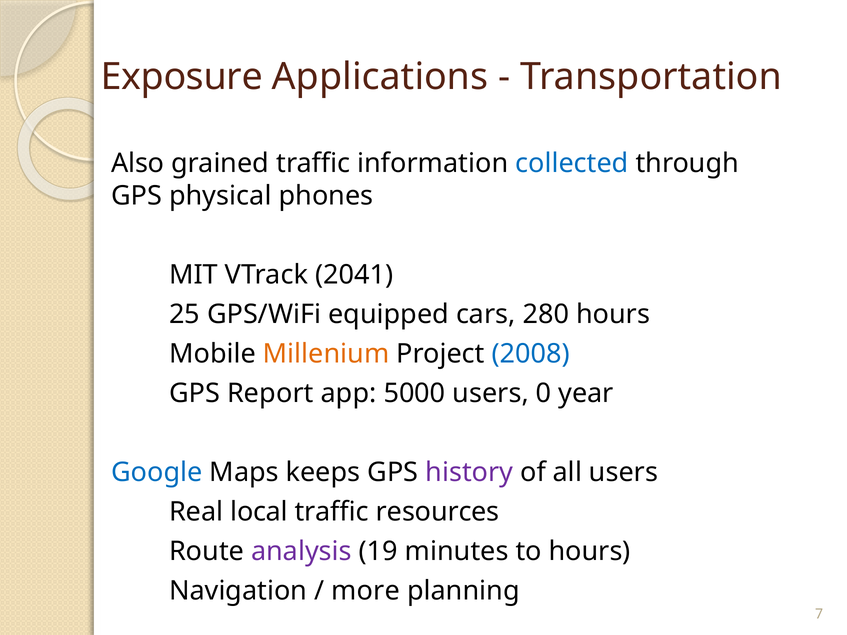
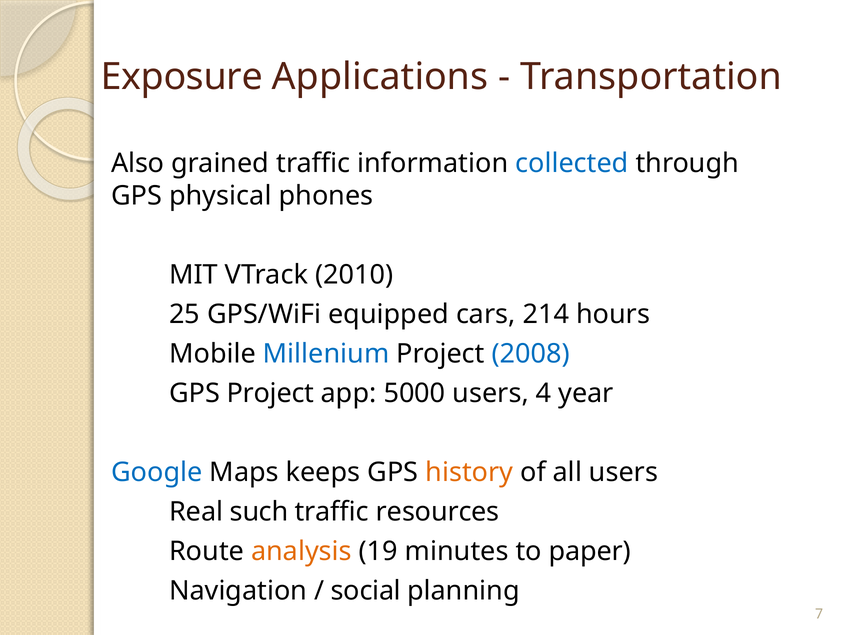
2041: 2041 -> 2010
280: 280 -> 214
Millenium colour: orange -> blue
GPS Report: Report -> Project
0: 0 -> 4
history colour: purple -> orange
local: local -> such
analysis colour: purple -> orange
to hours: hours -> paper
more: more -> social
